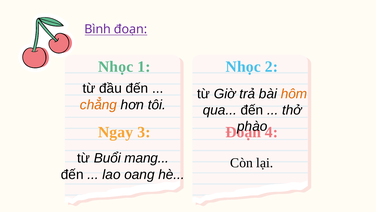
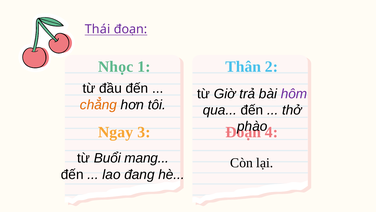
Bình: Bình -> Thái
Nhọc at (243, 67): Nhọc -> Thân
hôm colour: orange -> purple
oang: oang -> đang
